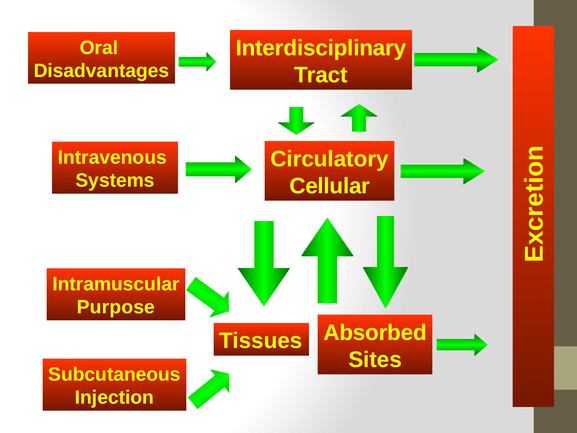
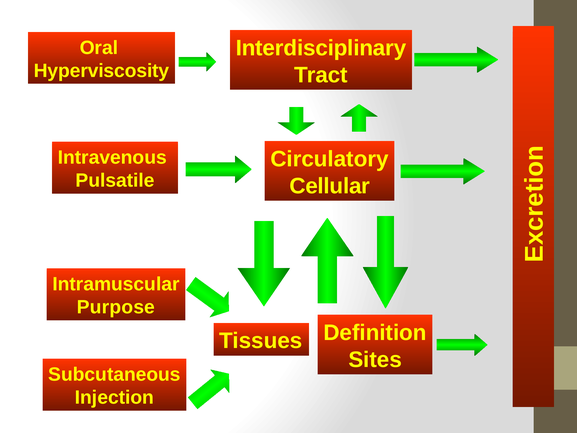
Disadvantages: Disadvantages -> Hyperviscosity
Systems: Systems -> Pulsatile
Absorbed: Absorbed -> Definition
